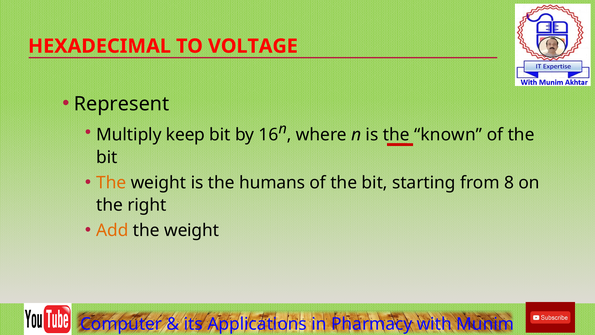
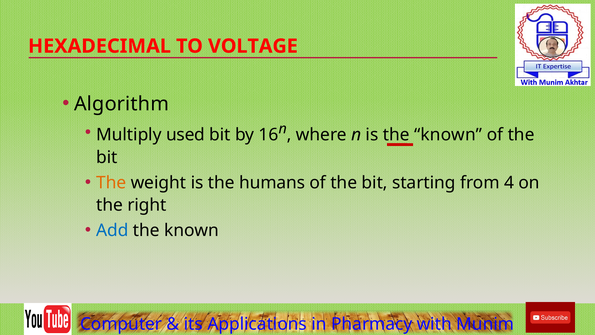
Represent: Represent -> Algorithm
keep: keep -> used
8: 8 -> 4
Add colour: orange -> blue
weight at (192, 230): weight -> known
